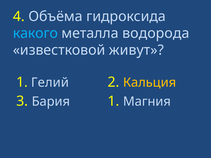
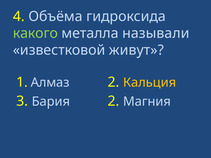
какого colour: light blue -> light green
водорода: водорода -> называли
Гелий: Гелий -> Алмаз
Бария 1: 1 -> 2
